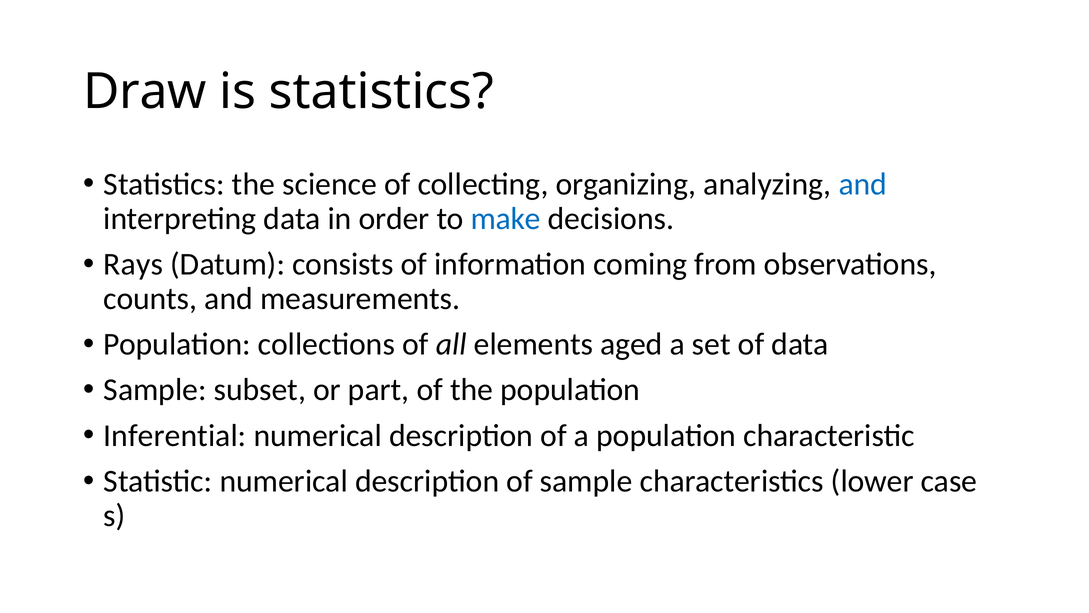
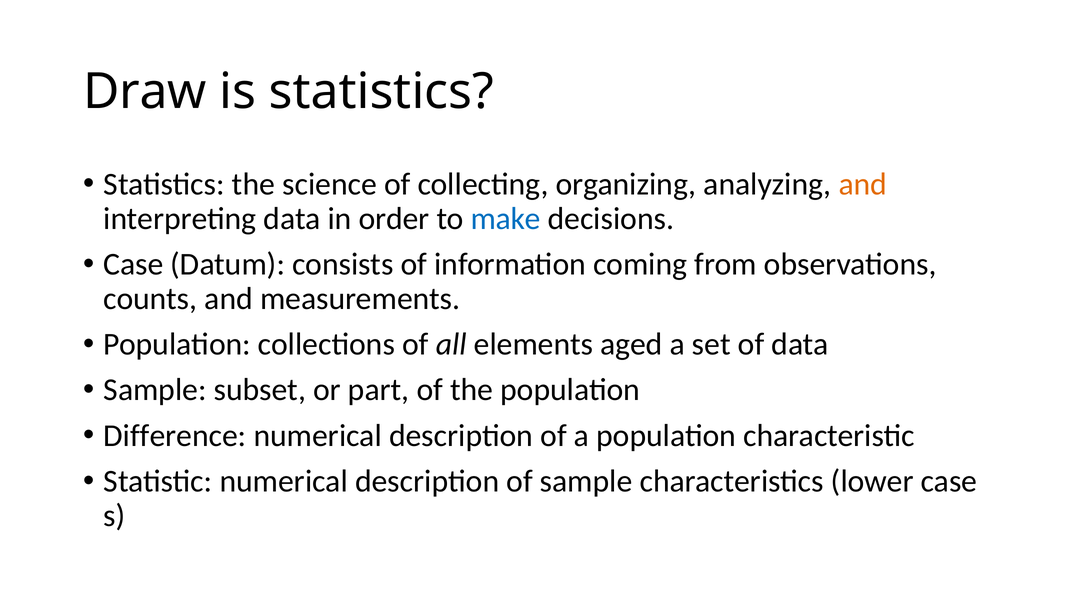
and at (863, 184) colour: blue -> orange
Rays at (133, 264): Rays -> Case
Inferential: Inferential -> Difference
